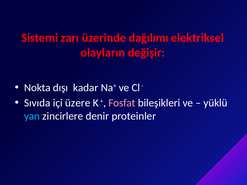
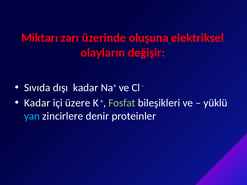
Sistemi: Sistemi -> Miktarı
dağılımı: dağılımı -> oluşuna
Nokta: Nokta -> Sıvıda
Sıvıda at (37, 103): Sıvıda -> Kadar
Fosfat colour: pink -> light green
